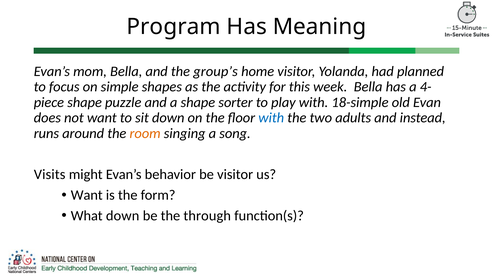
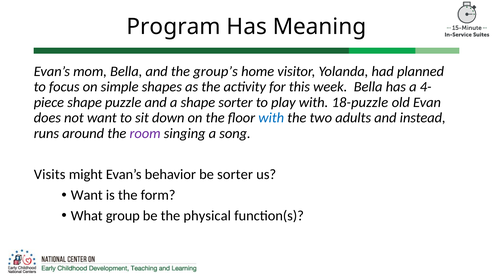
18-simple: 18-simple -> 18-puzzle
room colour: orange -> purple
be visitor: visitor -> sorter
What down: down -> group
through: through -> physical
